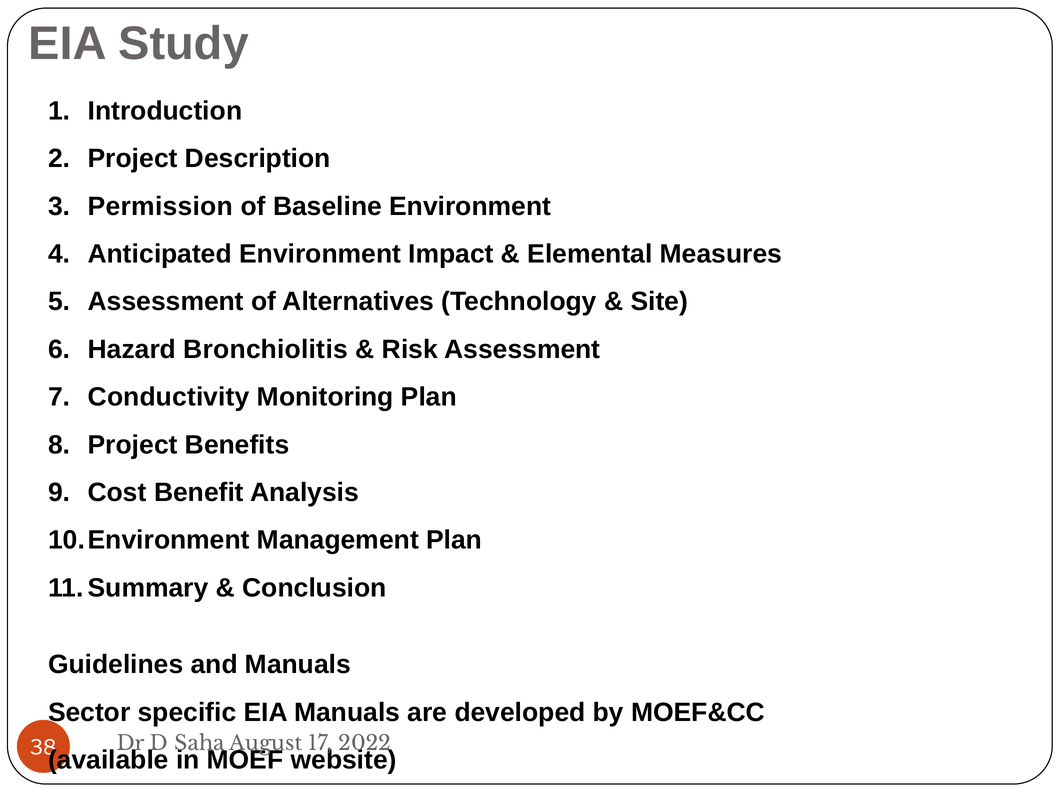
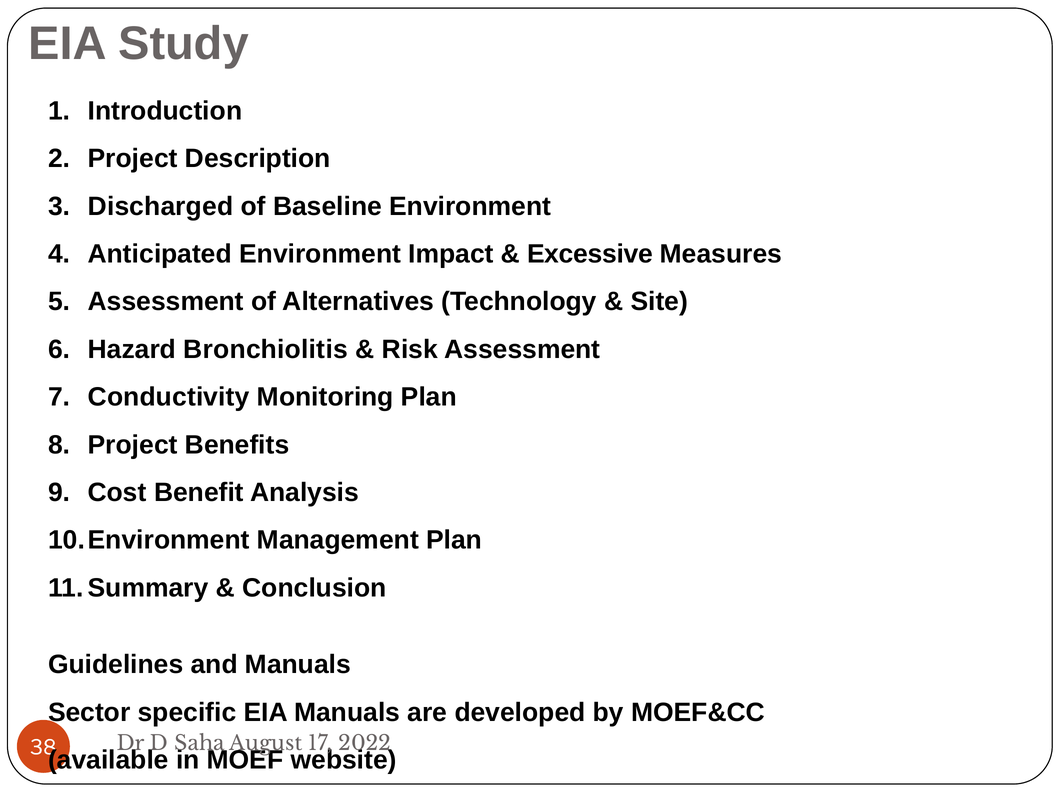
Permission: Permission -> Discharged
Elemental: Elemental -> Excessive
